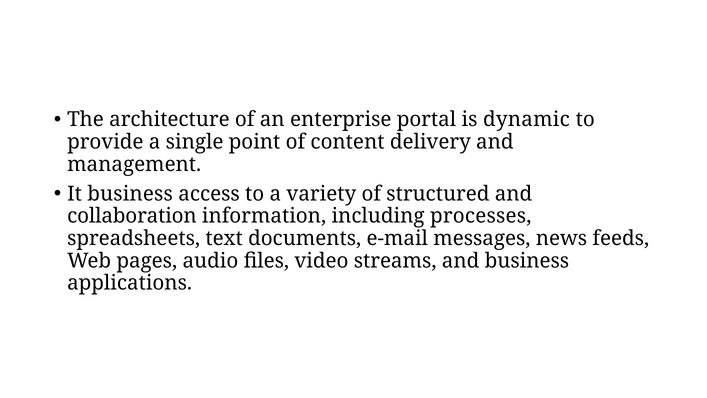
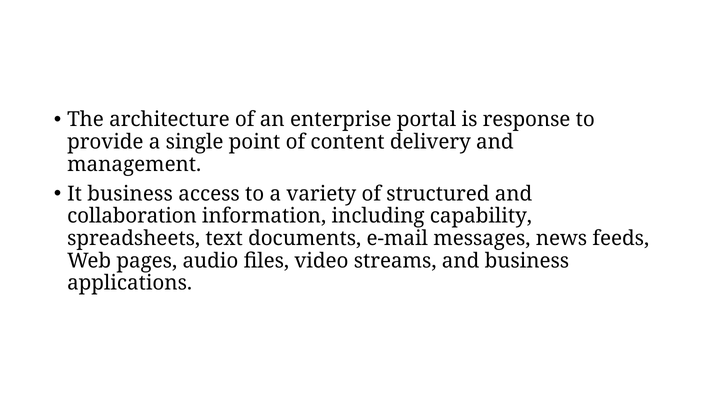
dynamic: dynamic -> response
processes: processes -> capability
